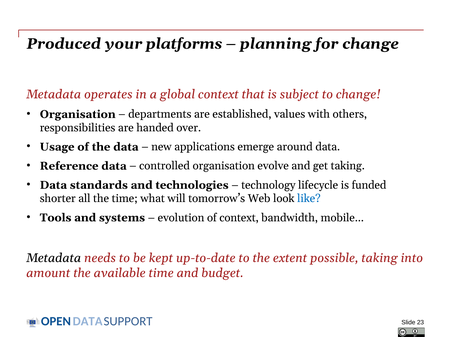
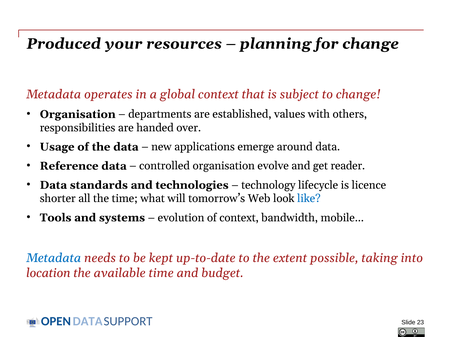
platforms: platforms -> resources
get taking: taking -> reader
funded: funded -> licence
Metadata at (54, 259) colour: black -> blue
amount: amount -> location
